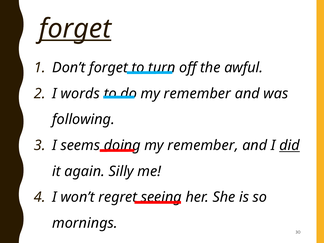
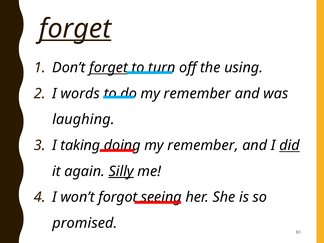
forget at (109, 68) underline: none -> present
awful: awful -> using
following: following -> laughing
seems: seems -> taking
Silly underline: none -> present
regret: regret -> forgot
mornings: mornings -> promised
